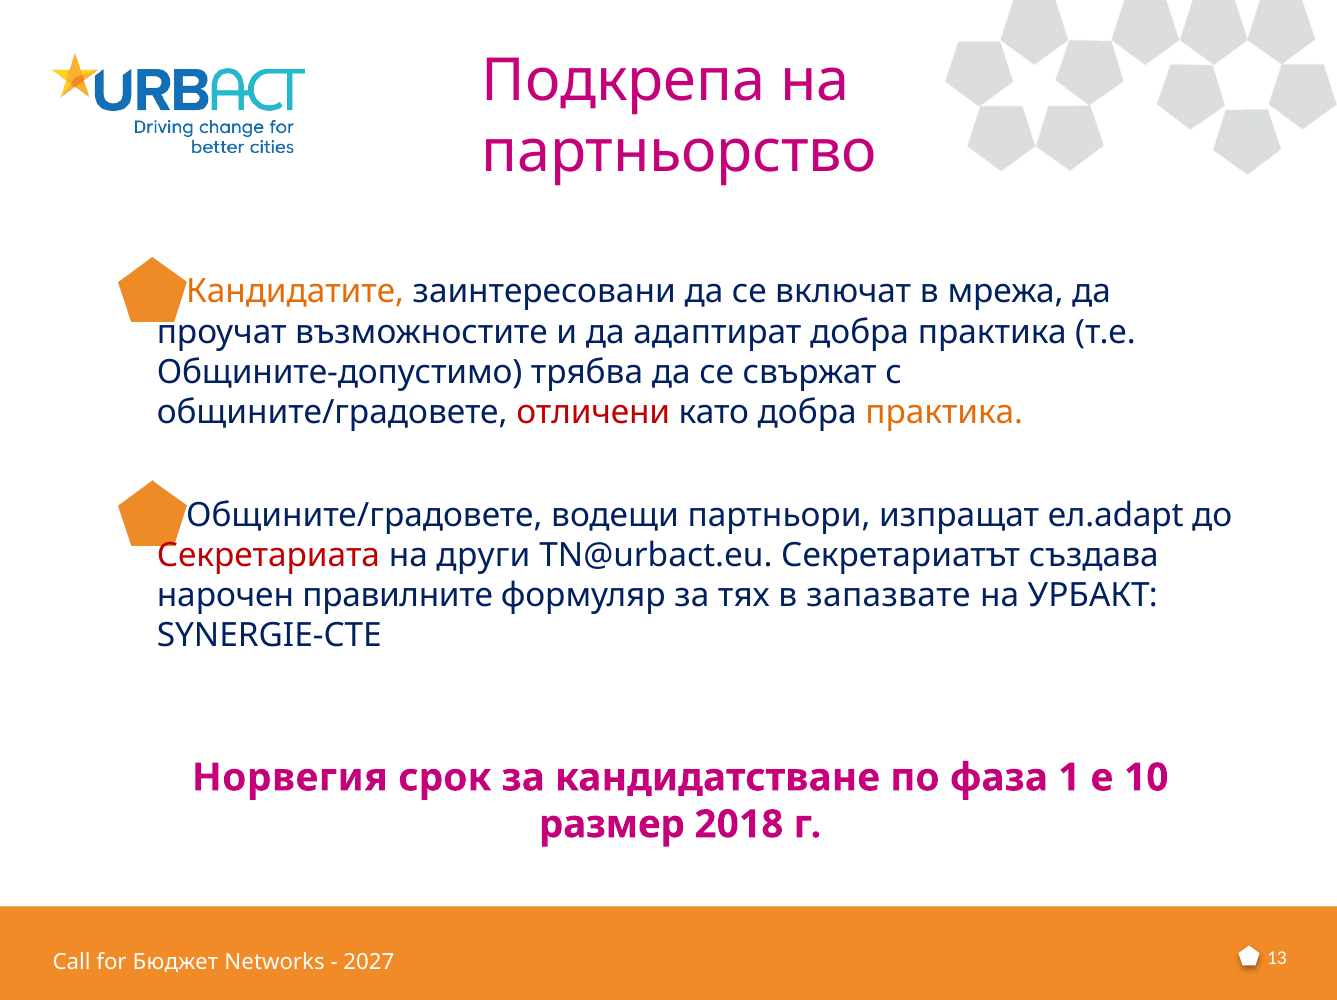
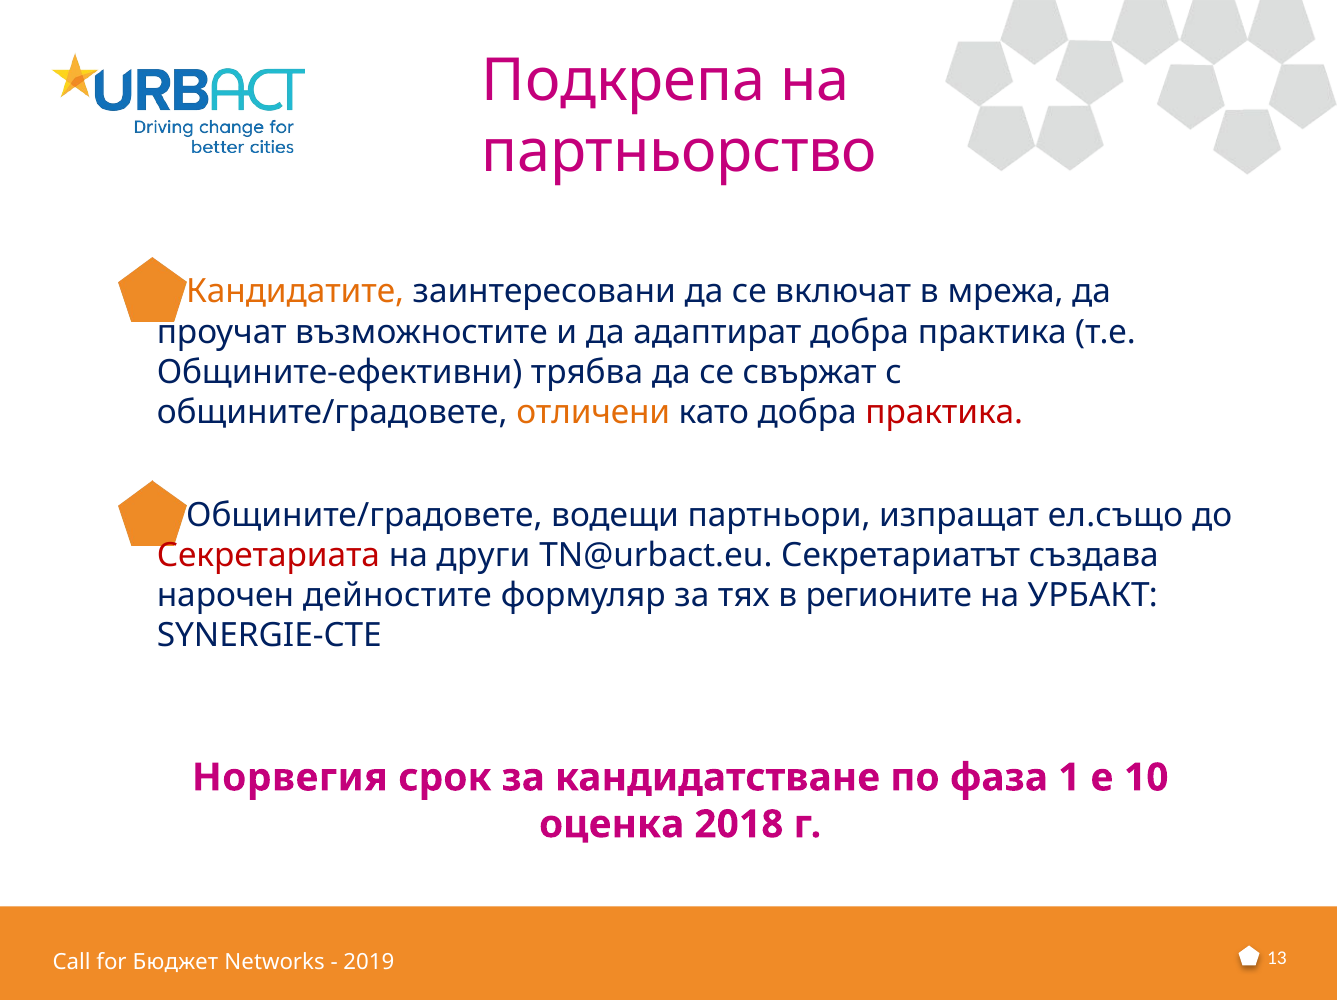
Общините-допустимо: Общините-допустимо -> Общините-ефективни
отличени colour: red -> orange
практика at (944, 412) colour: orange -> red
ел.adapt: ел.adapt -> ел.също
правилните: правилните -> дейностите
запазвате: запазвате -> регионите
размер: размер -> оценка
2027: 2027 -> 2019
